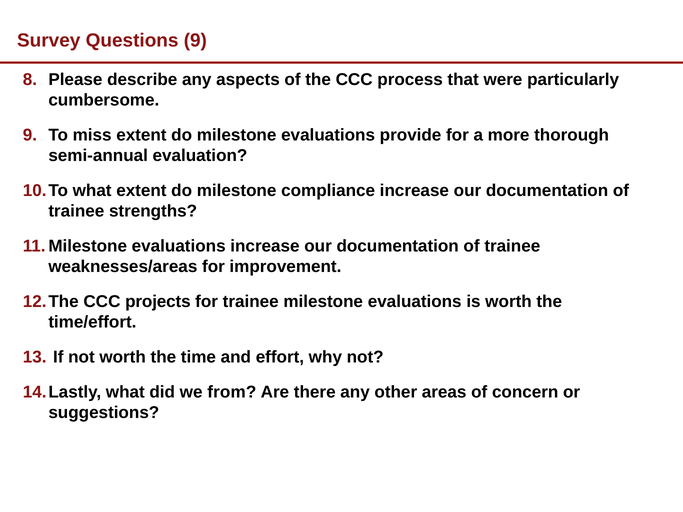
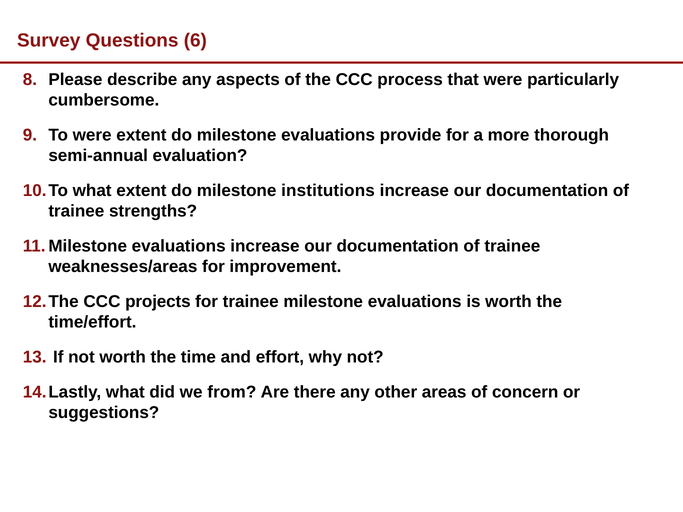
Questions 9: 9 -> 6
To miss: miss -> were
compliance: compliance -> institutions
